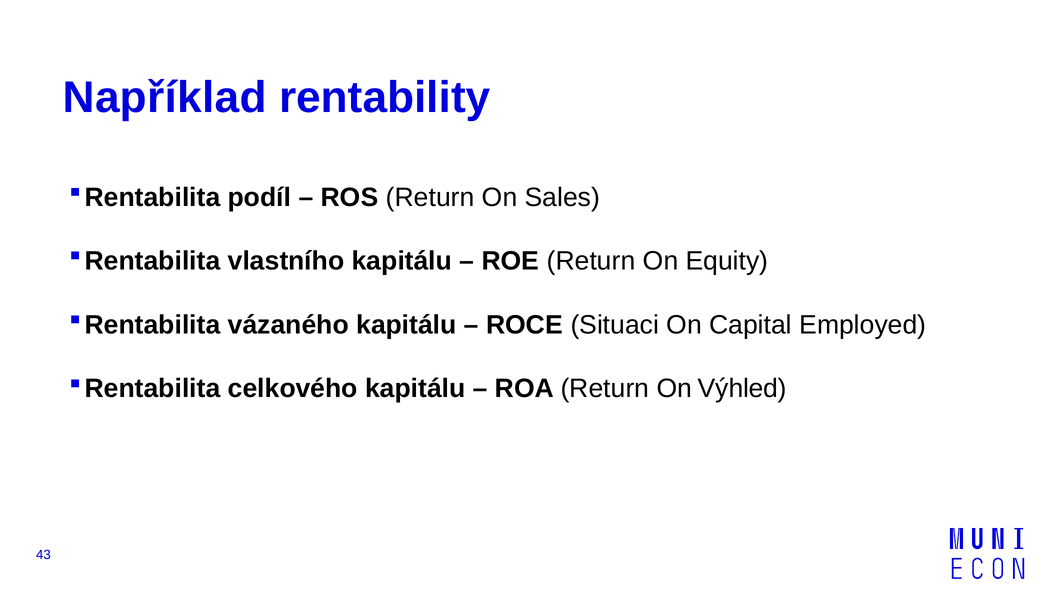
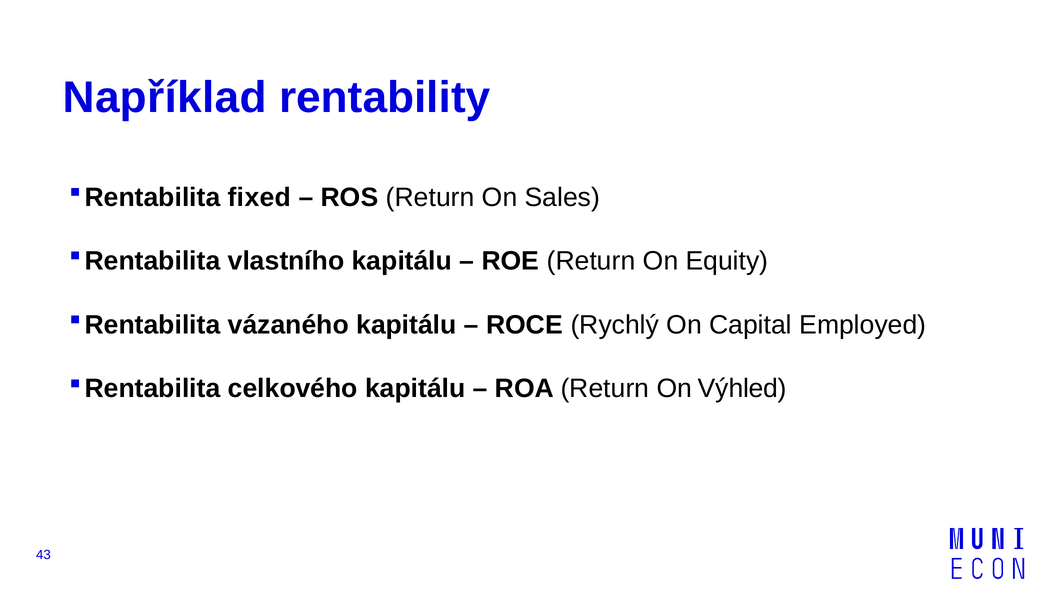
podíl: podíl -> fixed
Situaci: Situaci -> Rychlý
